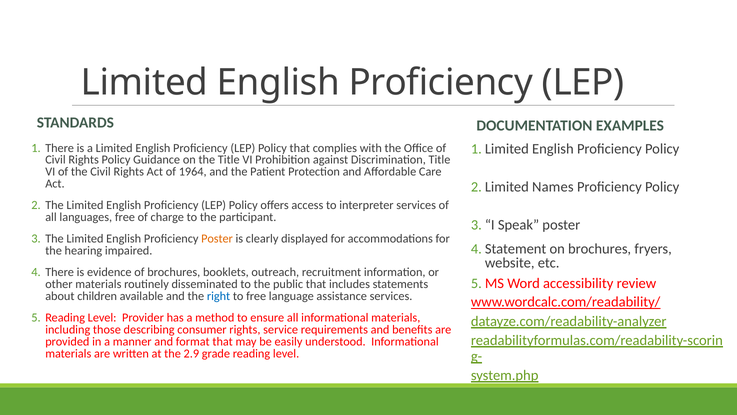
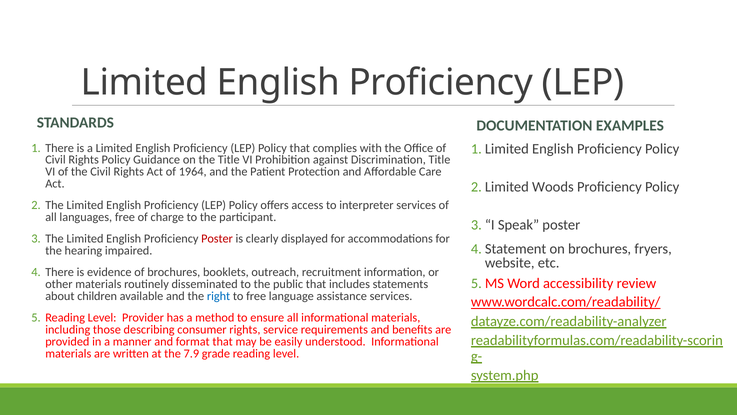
Names: Names -> Woods
Poster at (217, 239) colour: orange -> red
2.9: 2.9 -> 7.9
